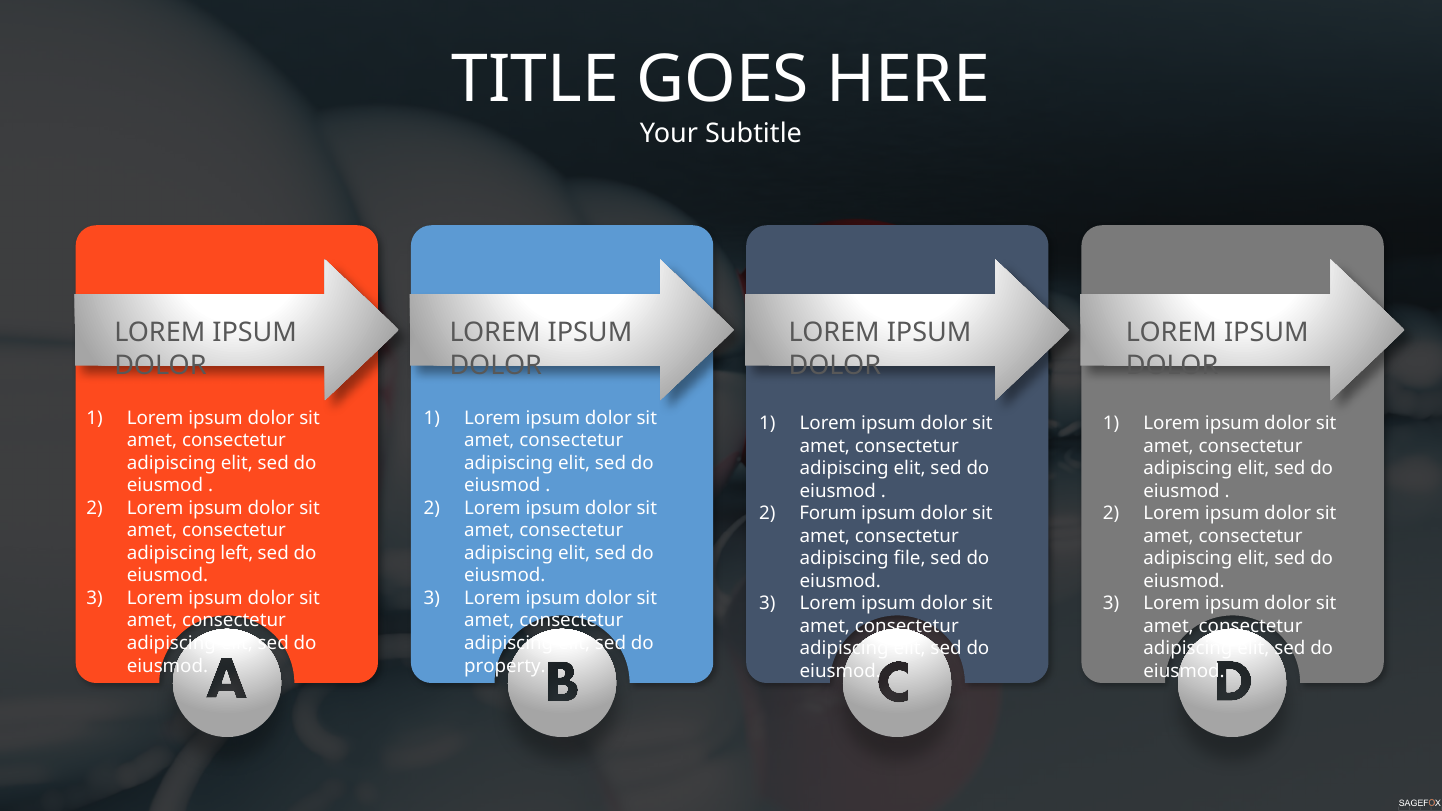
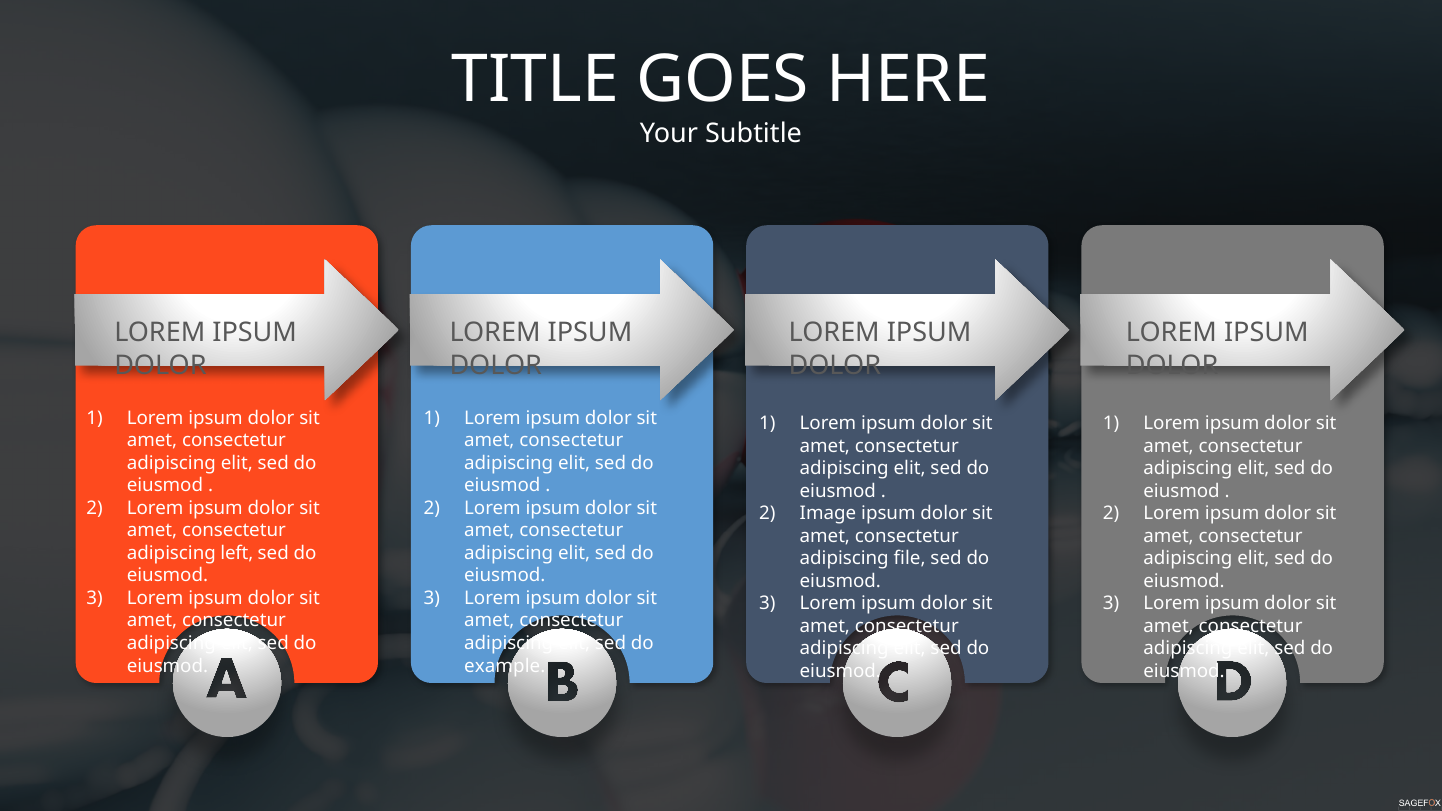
Forum: Forum -> Image
property: property -> example
